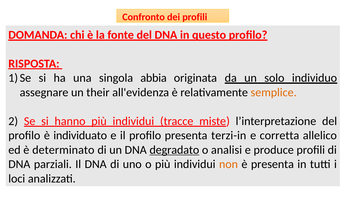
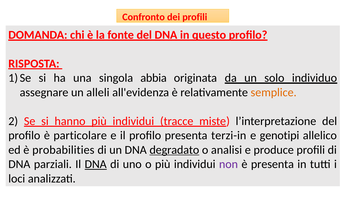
their: their -> alleli
individuato: individuato -> particolare
corretta: corretta -> genotipi
determinato: determinato -> probabilities
DNA at (96, 164) underline: none -> present
non colour: orange -> purple
